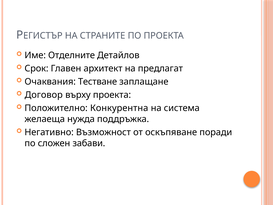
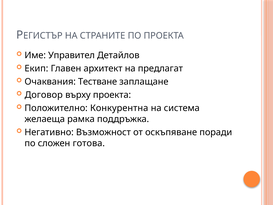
Отделните: Отделните -> Управител
Срок: Срок -> Екип
нужда: нужда -> рамка
забави: забави -> готова
